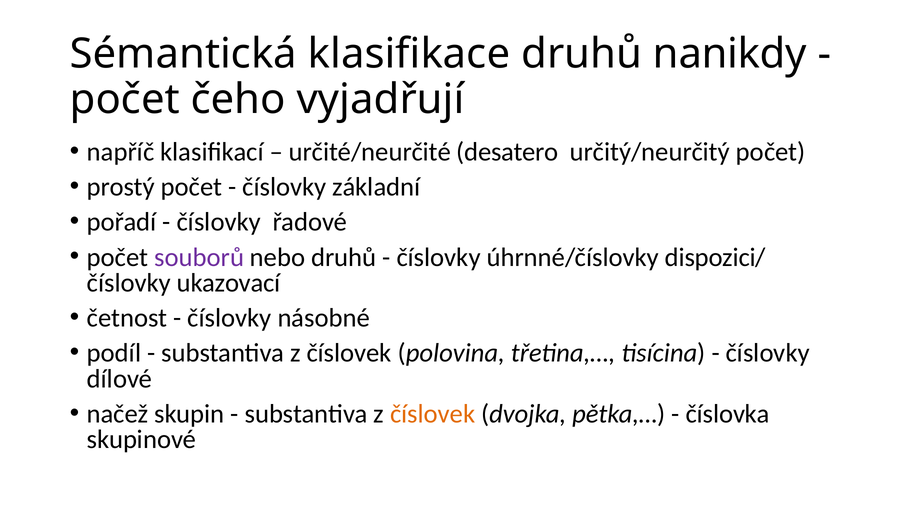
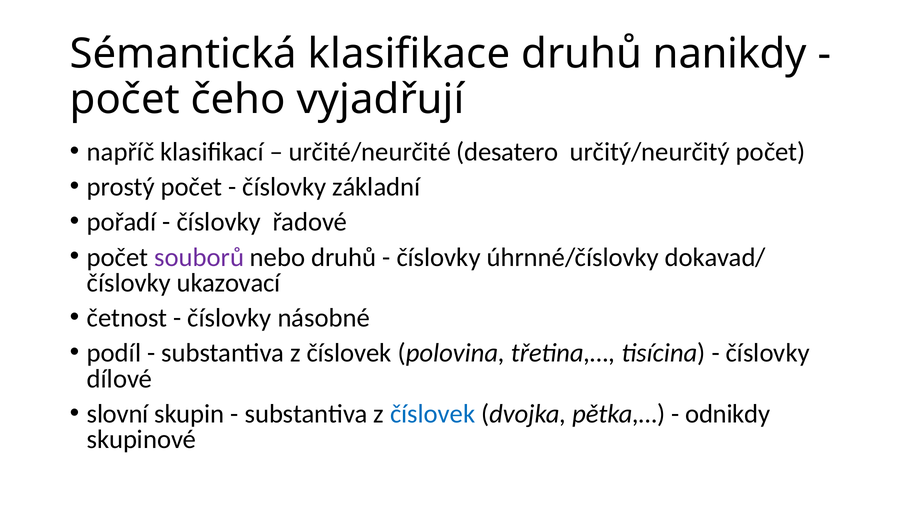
dispozici/: dispozici/ -> dokavad/
načež: načež -> slovní
číslovek at (433, 414) colour: orange -> blue
číslovka: číslovka -> odnikdy
